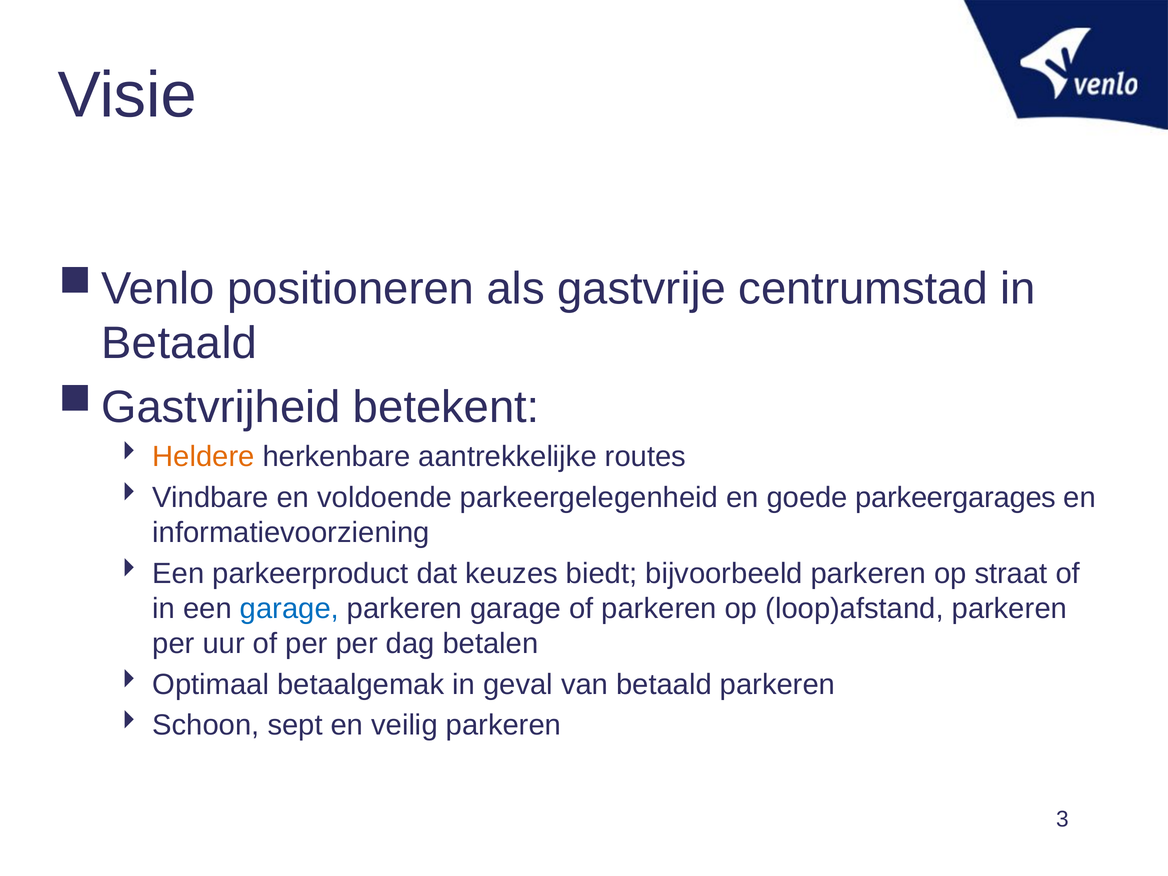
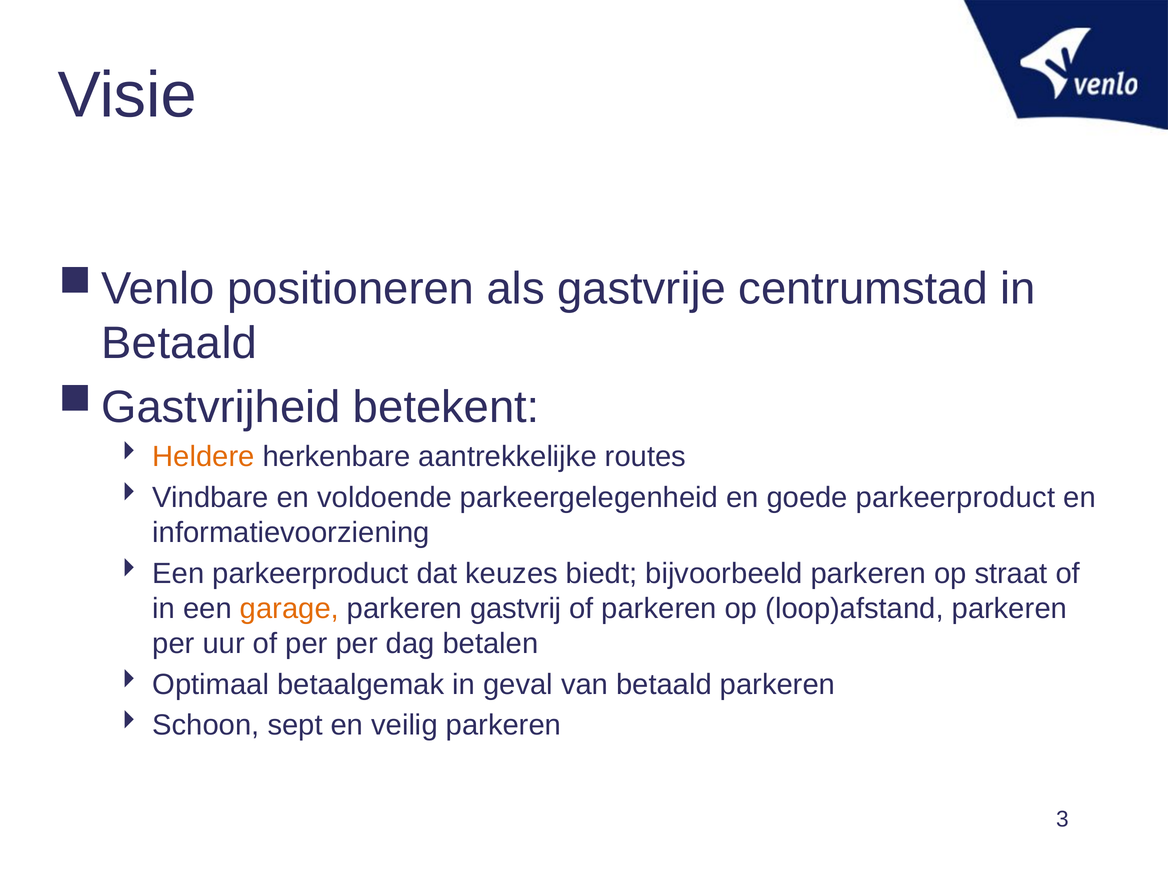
goede parkeergarages: parkeergarages -> parkeerproduct
garage at (289, 608) colour: blue -> orange
parkeren garage: garage -> gastvrij
